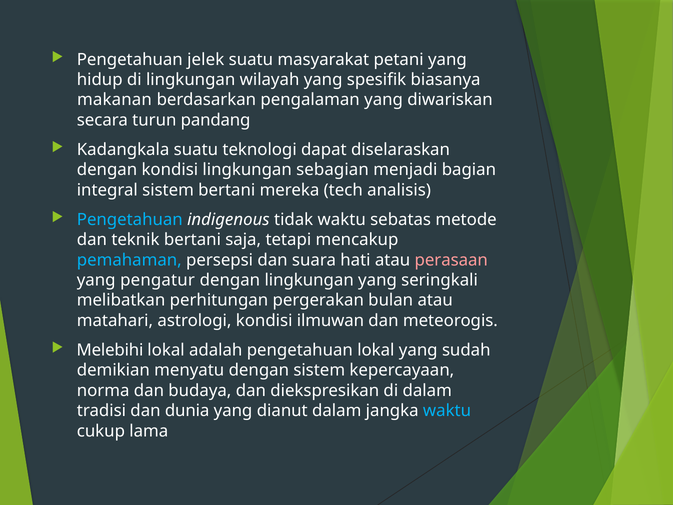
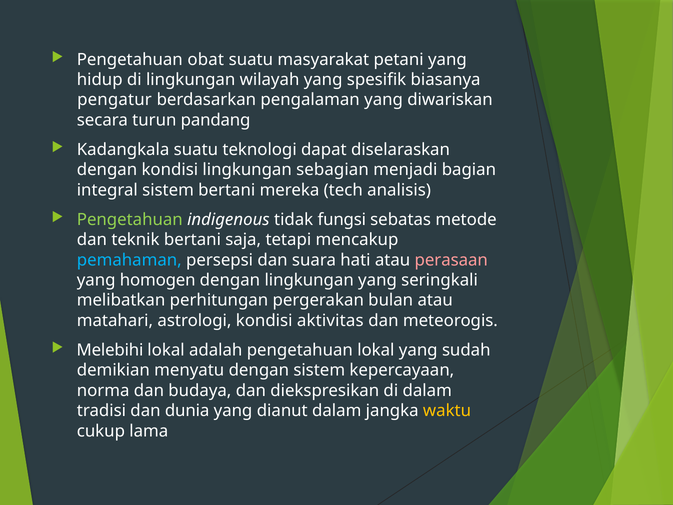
jelek: jelek -> obat
makanan: makanan -> pengatur
Pengetahuan at (130, 220) colour: light blue -> light green
tidak waktu: waktu -> fungsi
pengatur: pengatur -> homogen
ilmuwan: ilmuwan -> aktivitas
waktu at (447, 411) colour: light blue -> yellow
